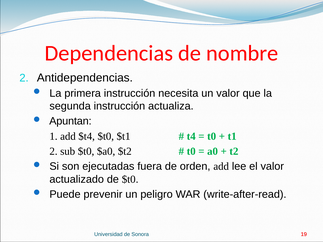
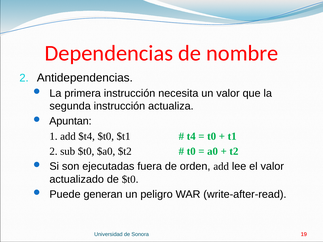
prevenir: prevenir -> generan
